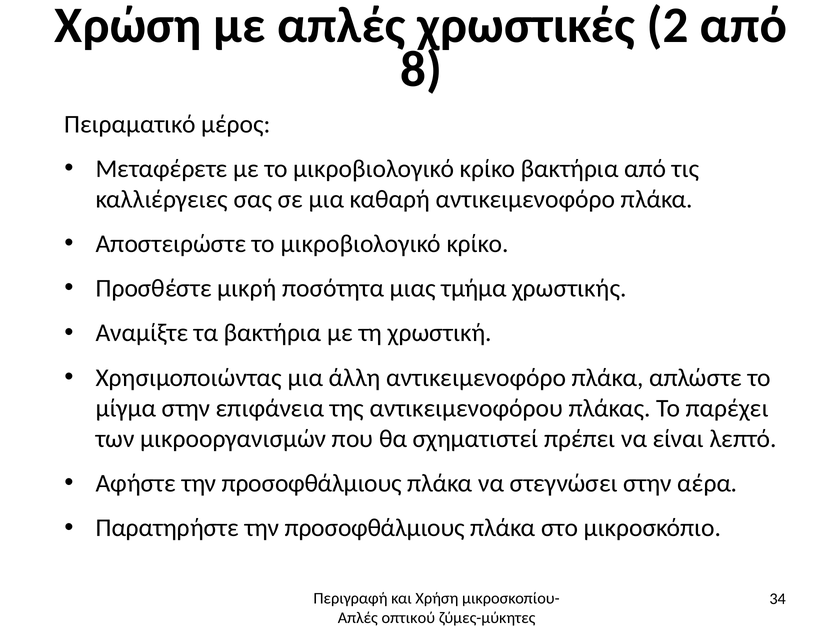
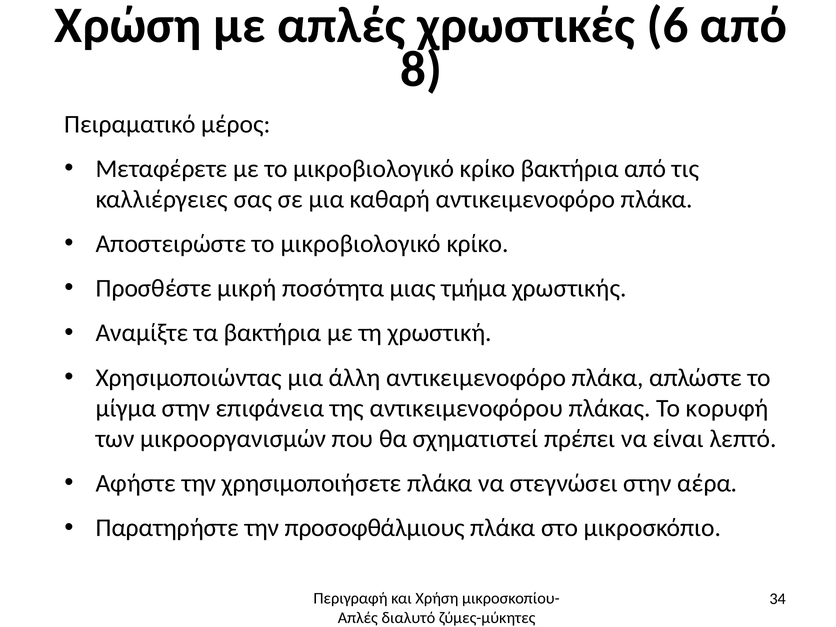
2: 2 -> 6
παρέχει: παρέχει -> κορυφή
προσoφθάλμιoυς: προσoφθάλμιoυς -> χρησιμοποιήσετε
οπτικού: οπτικού -> διαλυτό
